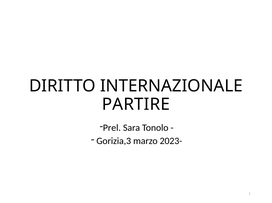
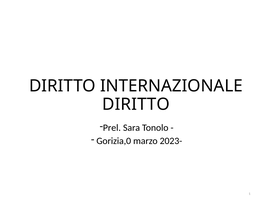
PARTIRE at (136, 104): PARTIRE -> DIRITTO
Gorizia,3: Gorizia,3 -> Gorizia,0
